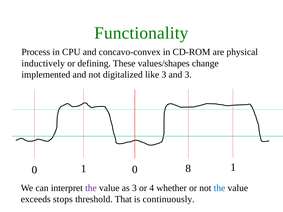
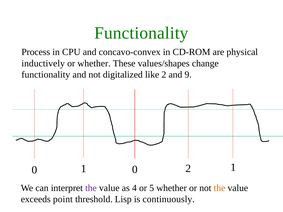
or defining: defining -> whether
implemented at (46, 75): implemented -> functionality
like 3: 3 -> 2
and 3: 3 -> 9
1 8: 8 -> 2
as 3: 3 -> 4
4: 4 -> 5
the at (220, 188) colour: blue -> orange
stops: stops -> point
That: That -> Lisp
